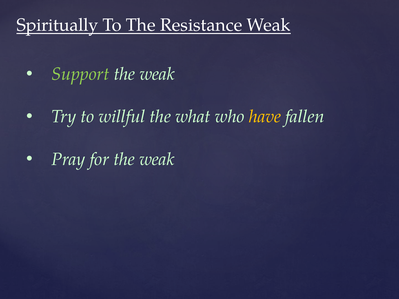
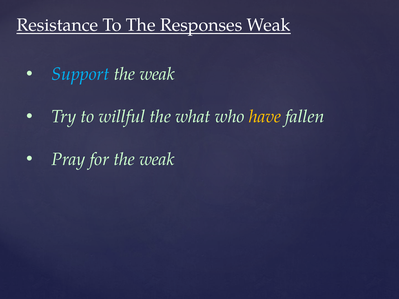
Spiritually: Spiritually -> Resistance
Resistance: Resistance -> Responses
Support colour: light green -> light blue
